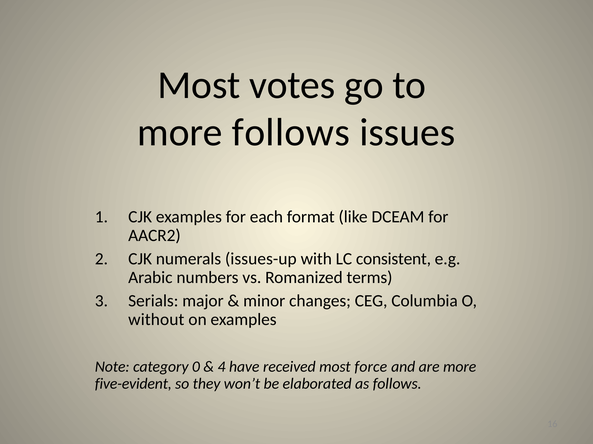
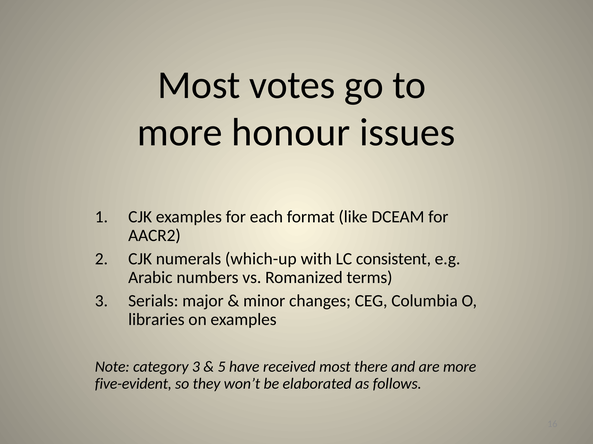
more follows: follows -> honour
issues-up: issues-up -> which-up
without: without -> libraries
category 0: 0 -> 3
4: 4 -> 5
force: force -> there
